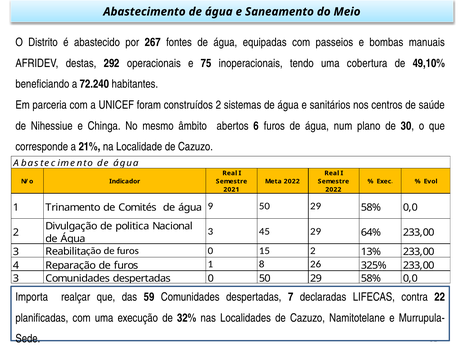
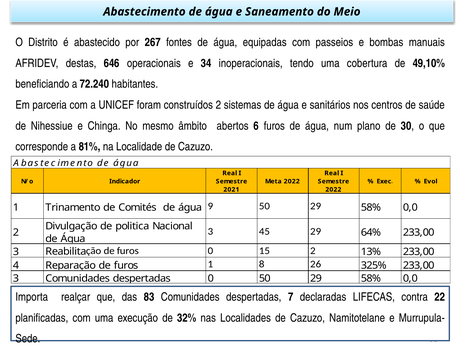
292: 292 -> 646
75: 75 -> 34
21%: 21% -> 81%
59: 59 -> 83
